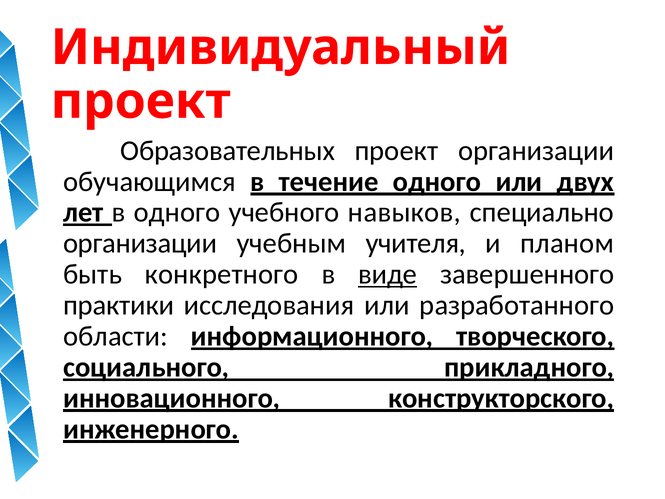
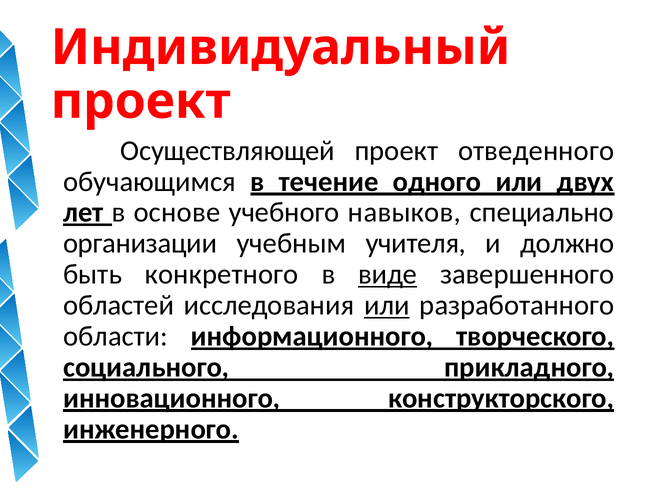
Образовательных: Образовательных -> Осуществляющей
проект организации: организации -> отведенного
в одного: одного -> основе
планом: планом -> должно
практики: практики -> областей
или at (387, 305) underline: none -> present
